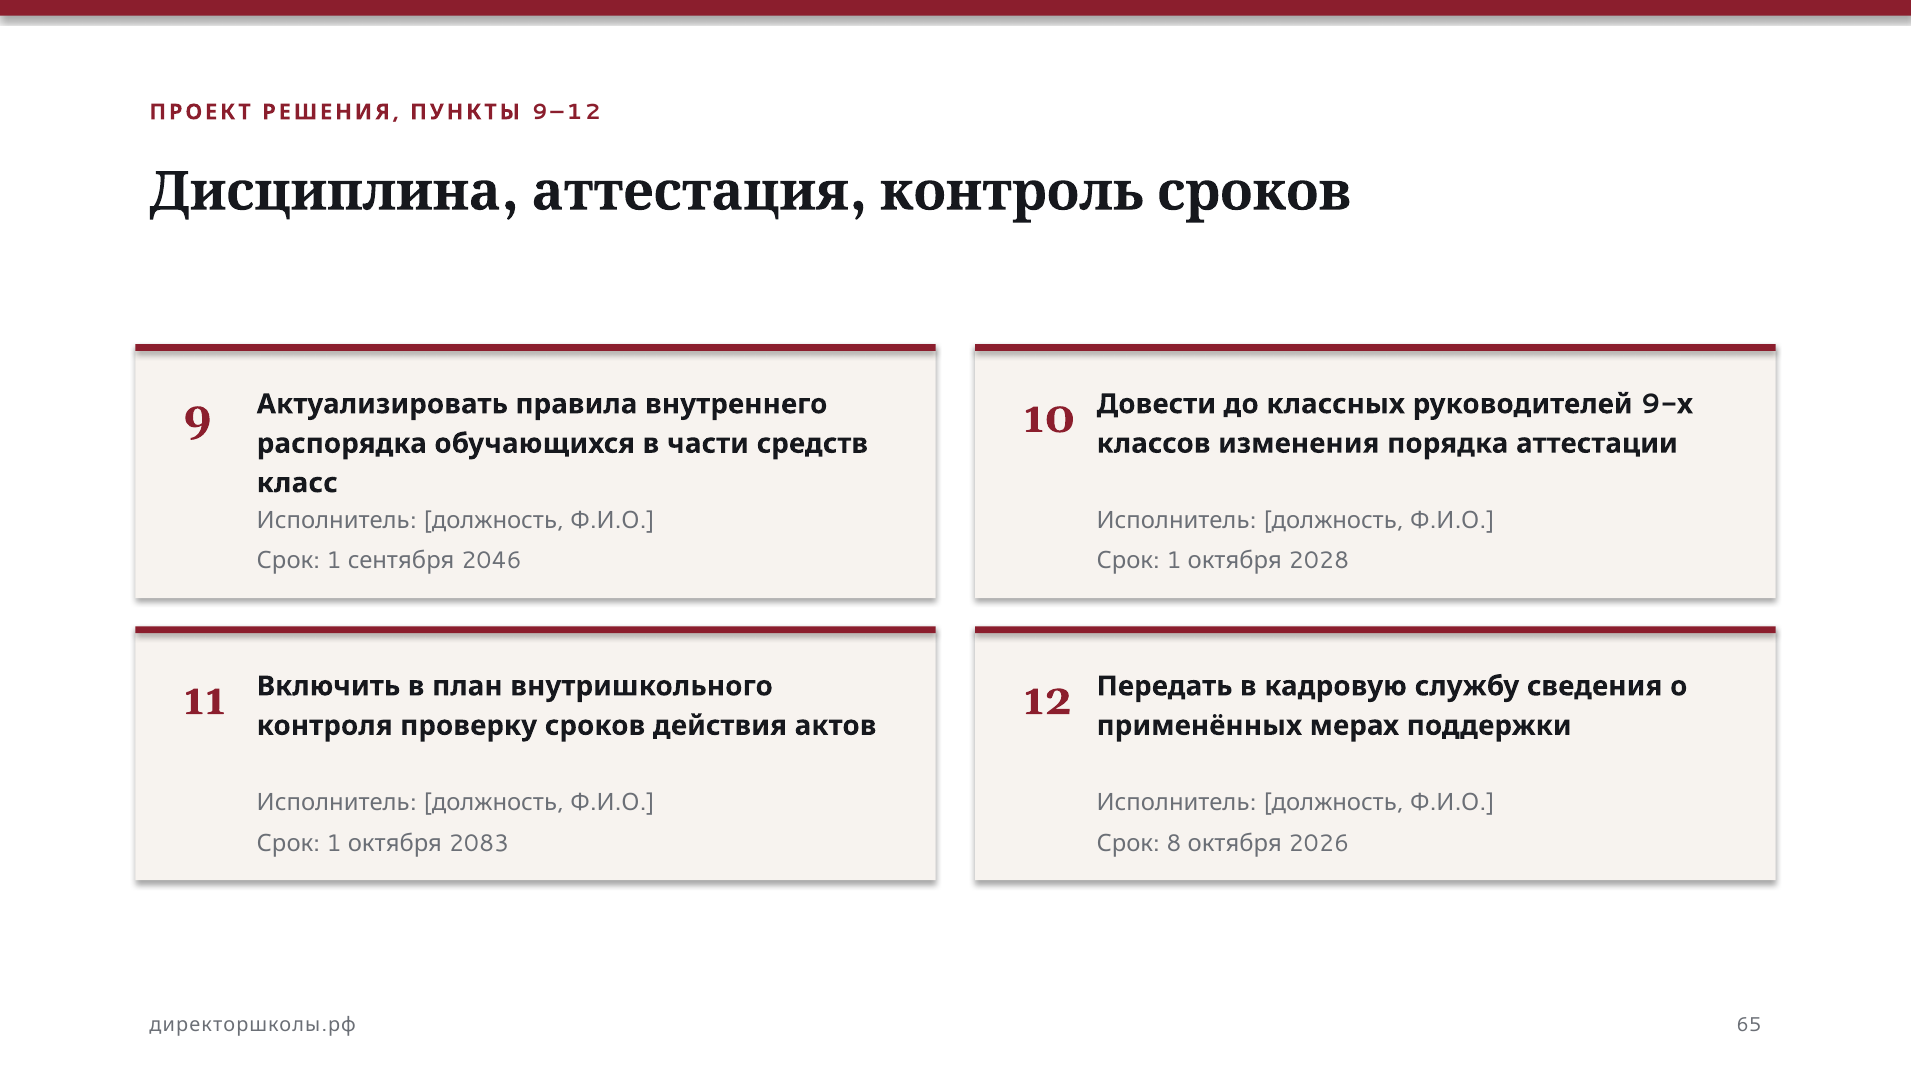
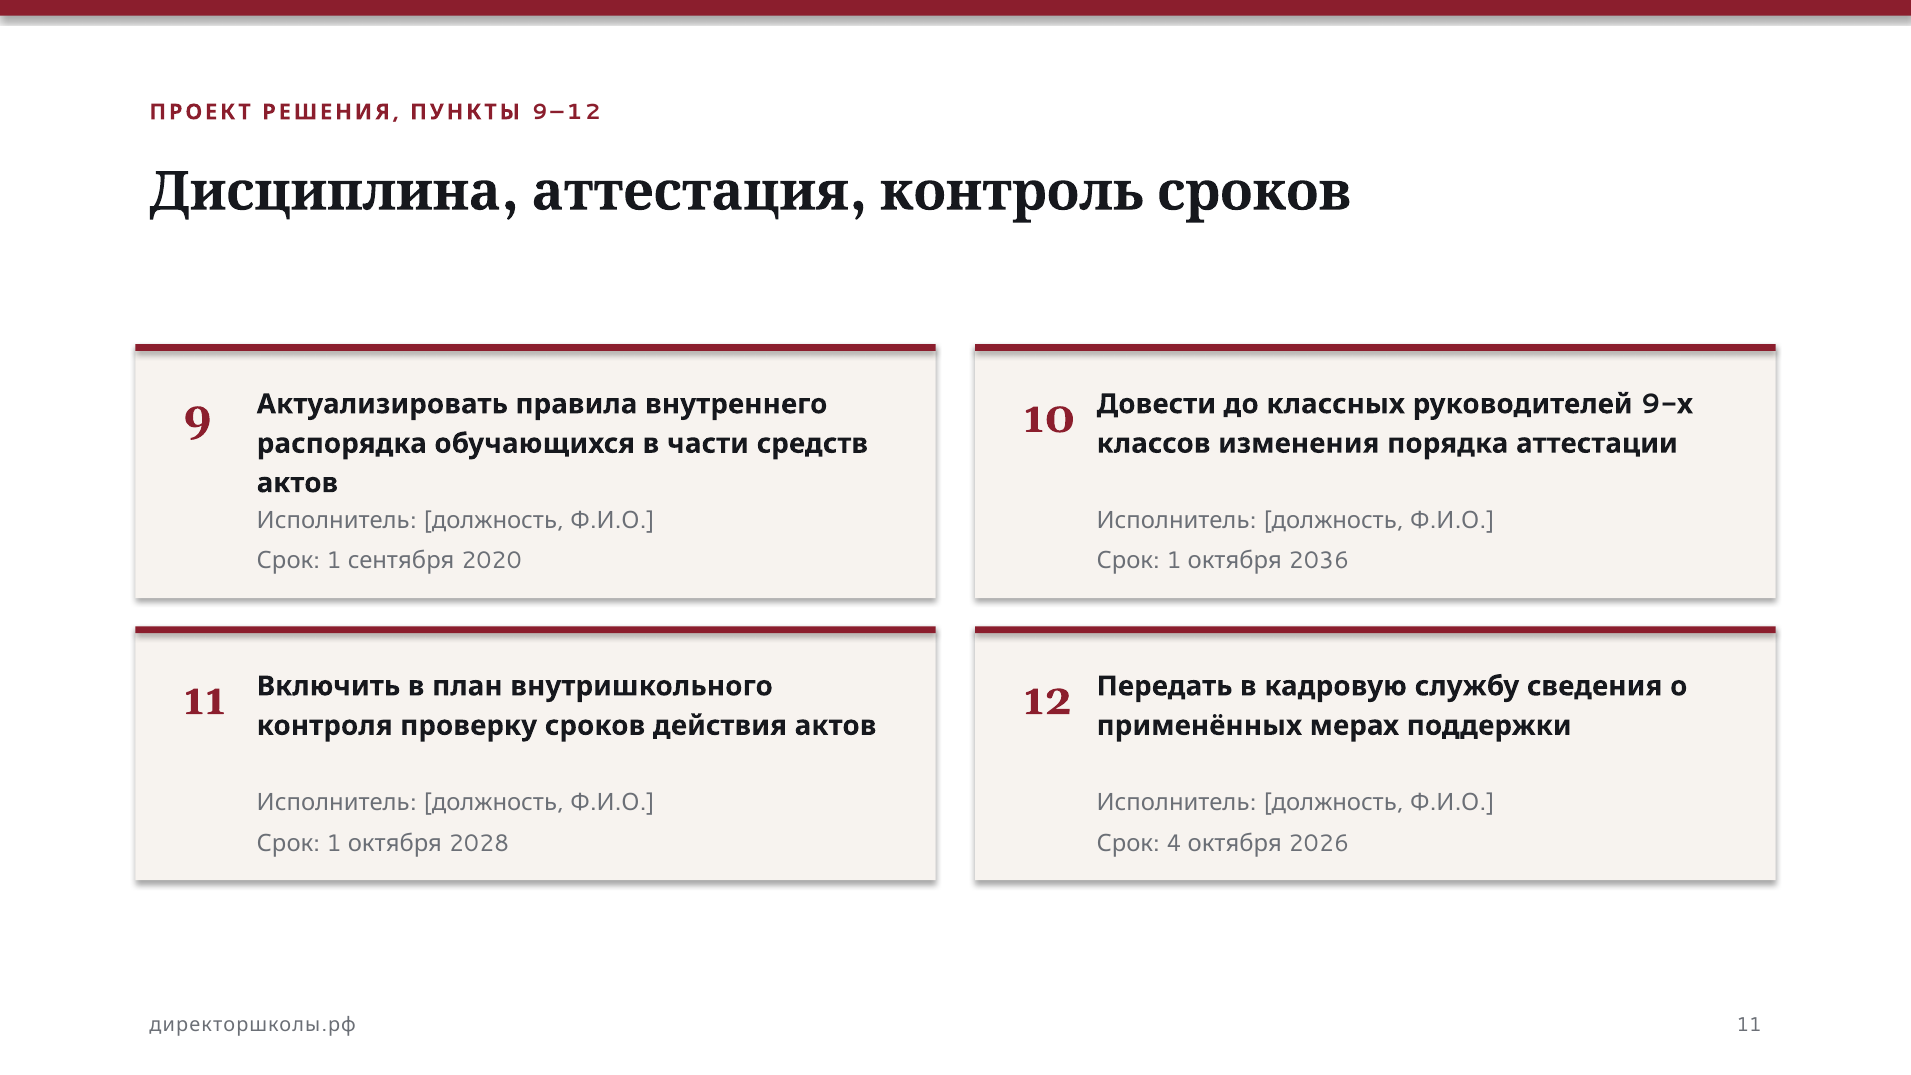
класс at (297, 483): класс -> актов
2046: 2046 -> 2020
2028: 2028 -> 2036
2083: 2083 -> 2028
8: 8 -> 4
65 at (1749, 1024): 65 -> 11
